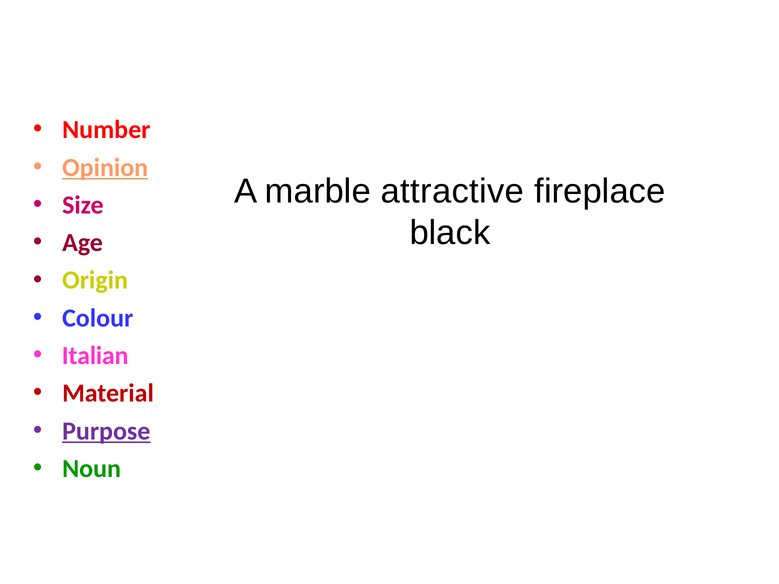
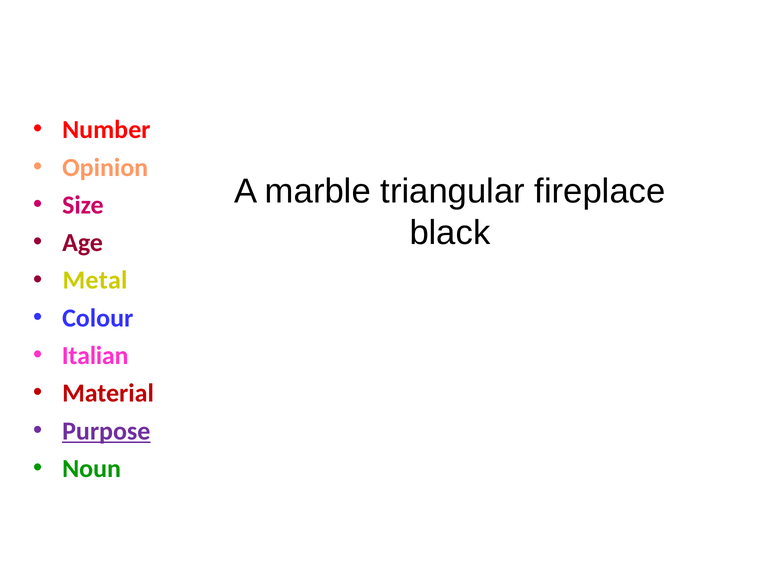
Opinion underline: present -> none
attractive: attractive -> triangular
Origin: Origin -> Metal
